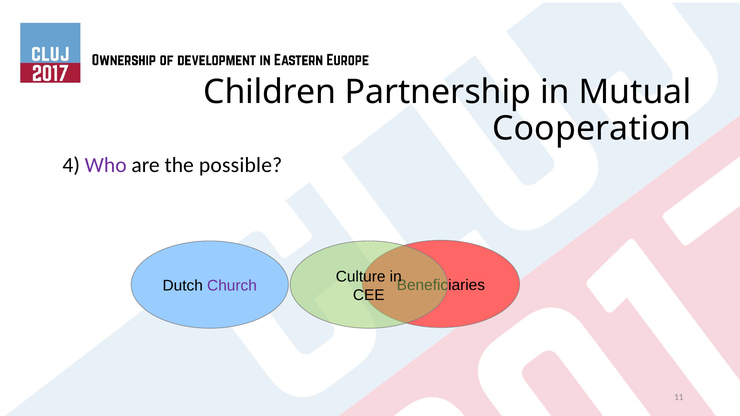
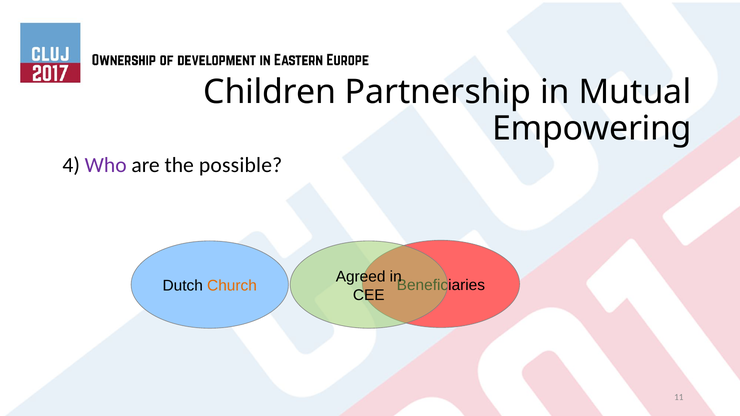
Cooperation: Cooperation -> Empowering
Culture: Culture -> Agreed
Church colour: purple -> orange
